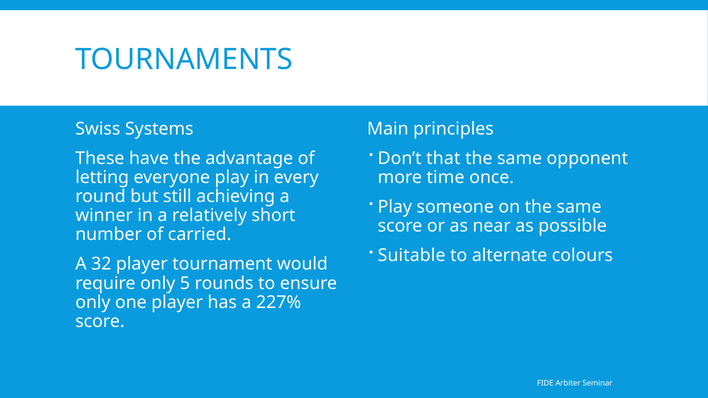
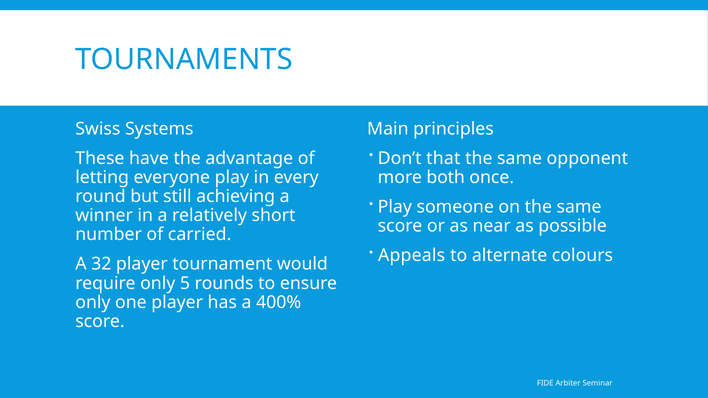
time: time -> both
Suitable: Suitable -> Appeals
227%: 227% -> 400%
